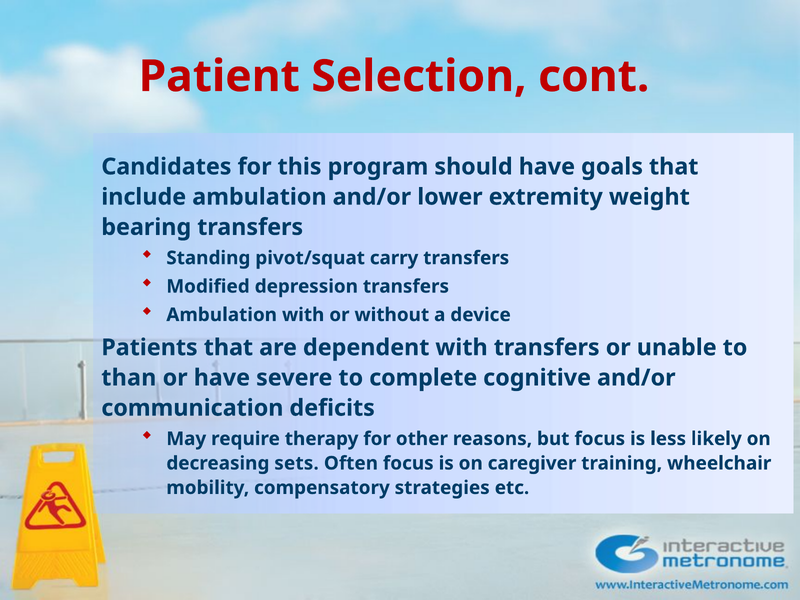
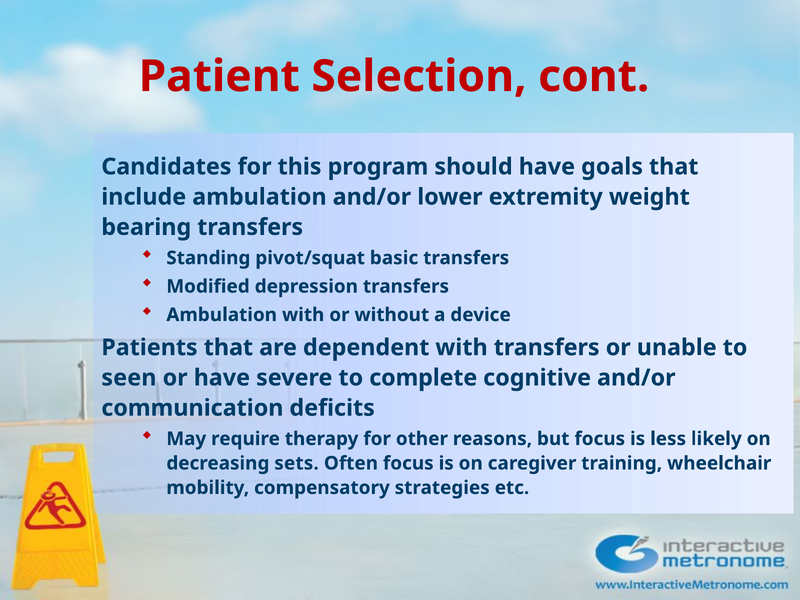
carry: carry -> basic
than: than -> seen
